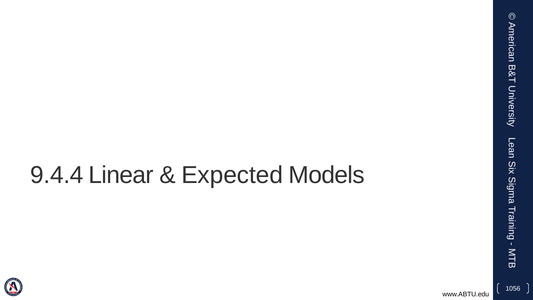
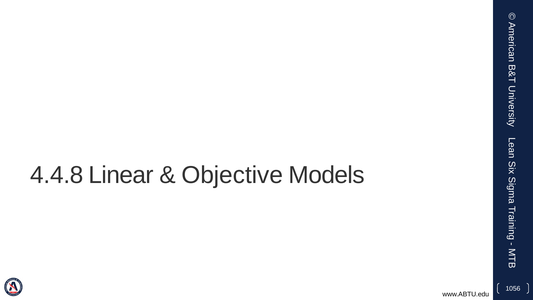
9.4.4: 9.4.4 -> 4.4.8
Expected: Expected -> Objective
